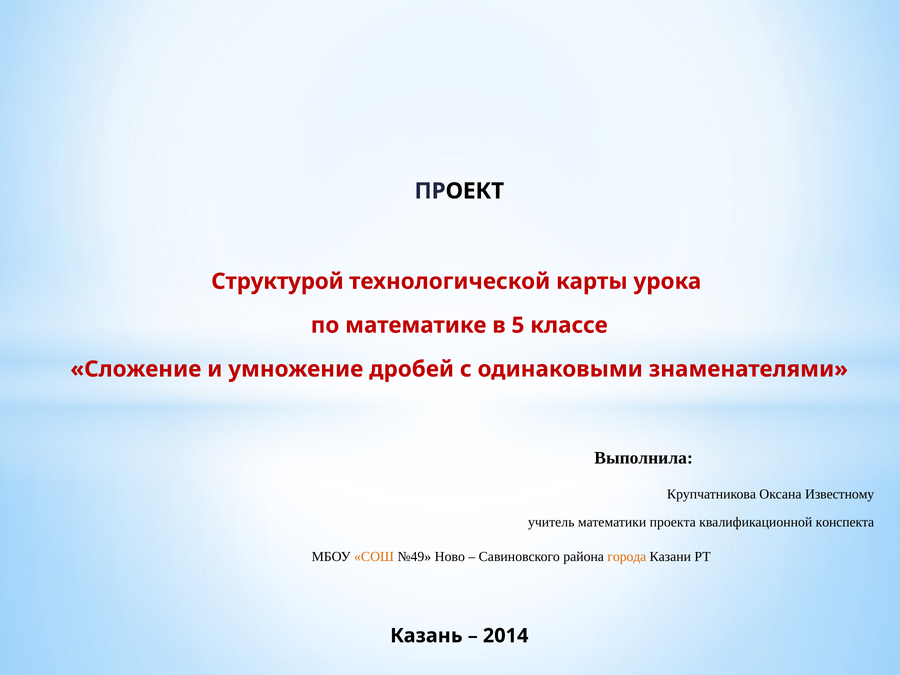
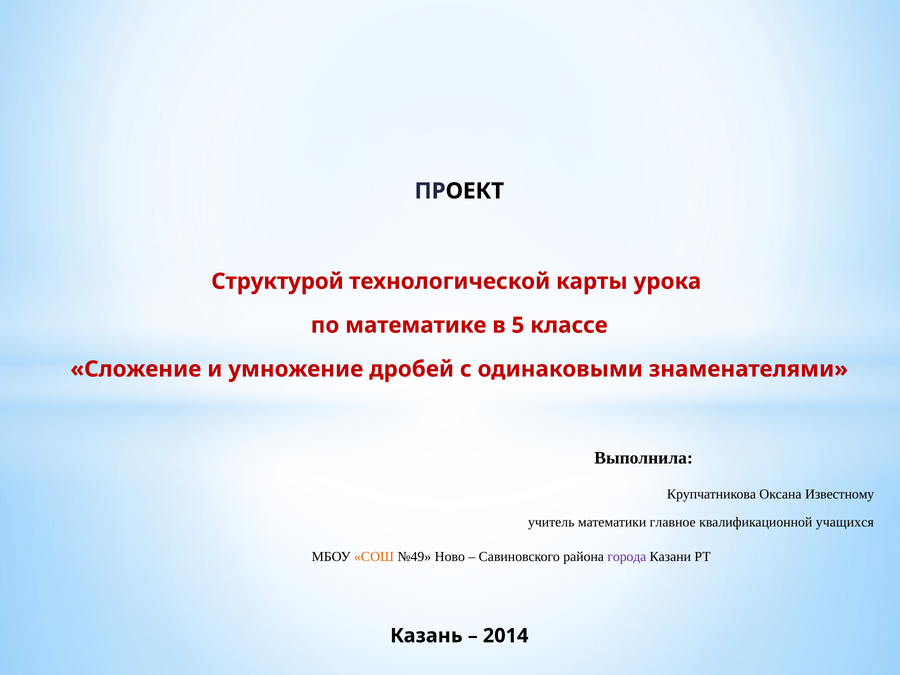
проекта: проекта -> главное
конспекта: конспекта -> учащихся
города colour: orange -> purple
